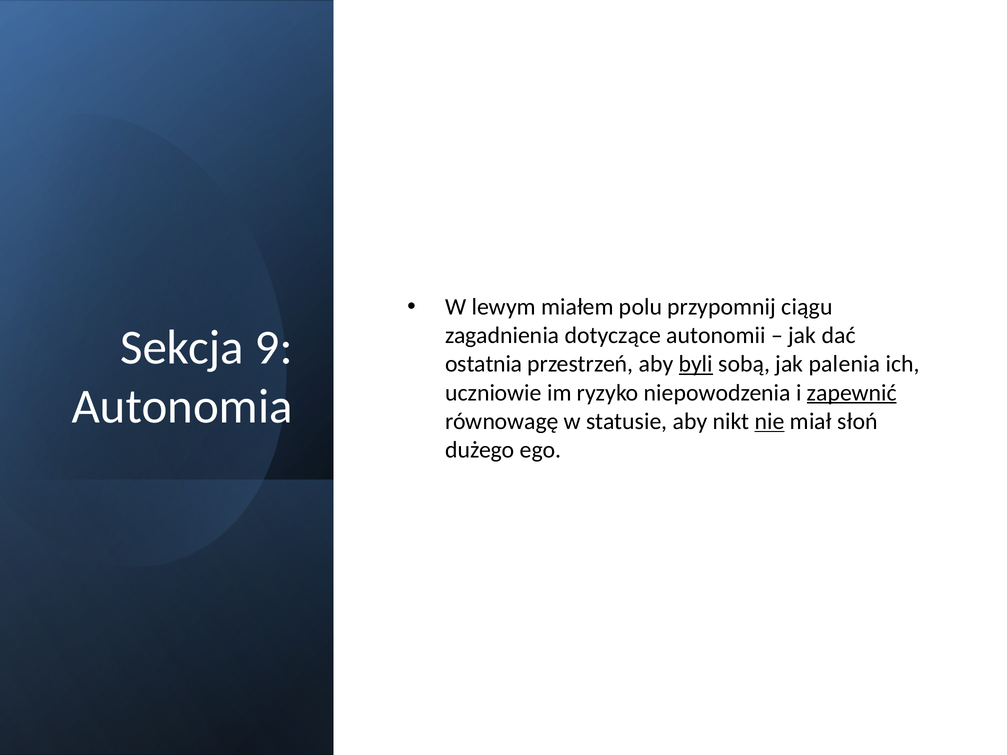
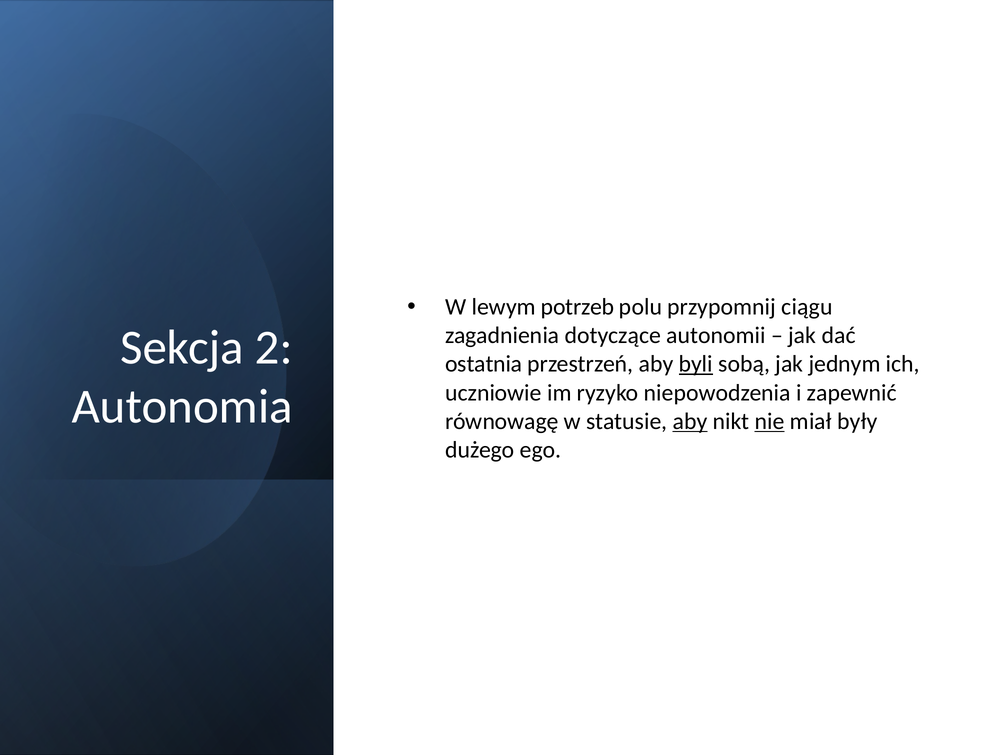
miałem: miałem -> potrzeb
9: 9 -> 2
palenia: palenia -> jednym
zapewnić underline: present -> none
aby at (690, 421) underline: none -> present
słoń: słoń -> były
